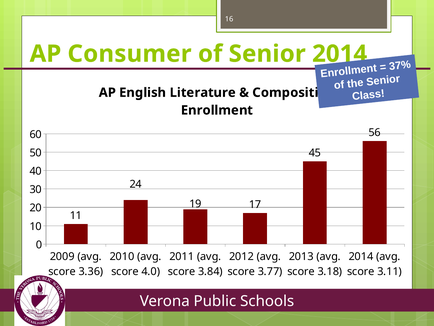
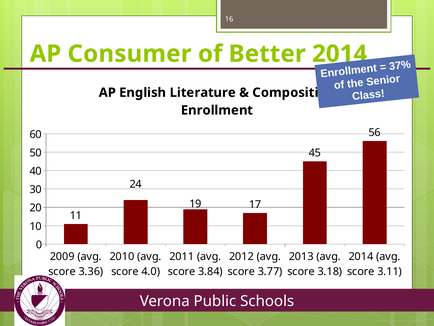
of Senior: Senior -> Better
